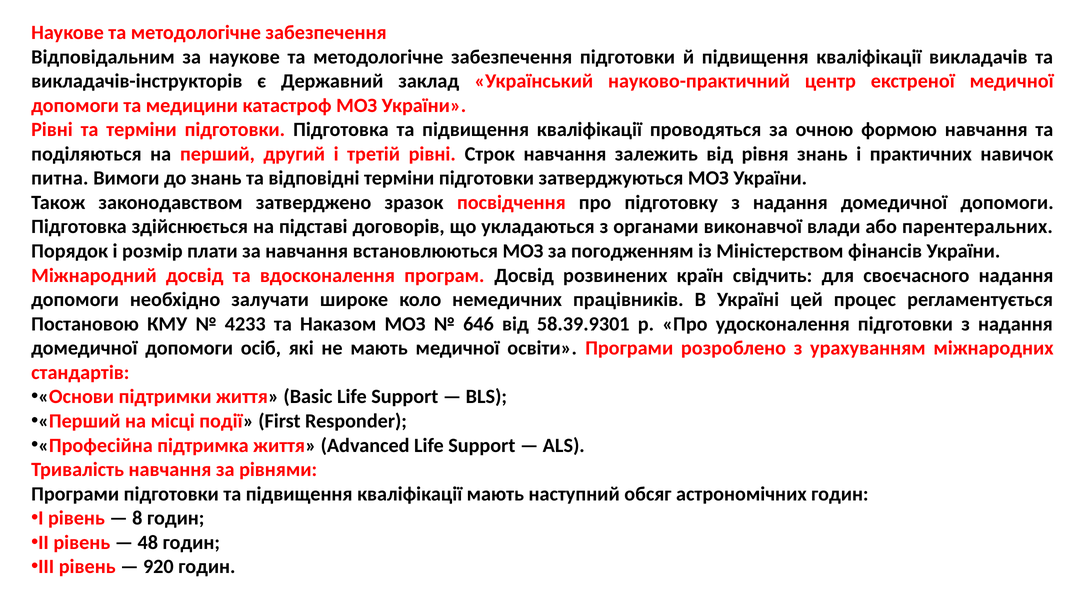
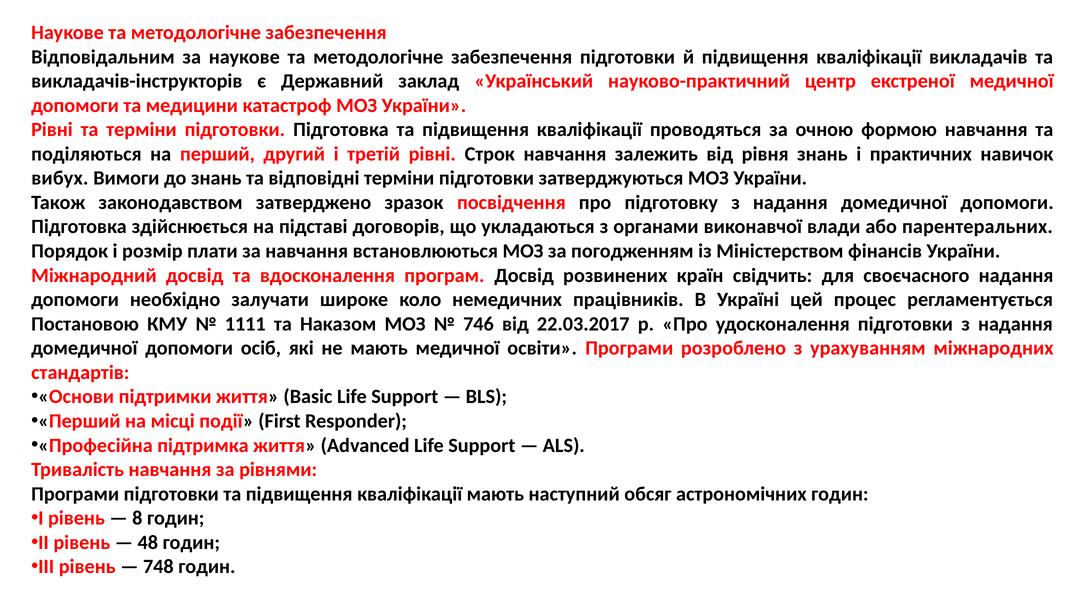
питна: питна -> вибух
4233: 4233 -> 1111
646: 646 -> 746
58.39.9301: 58.39.9301 -> 22.03.2017
920: 920 -> 748
